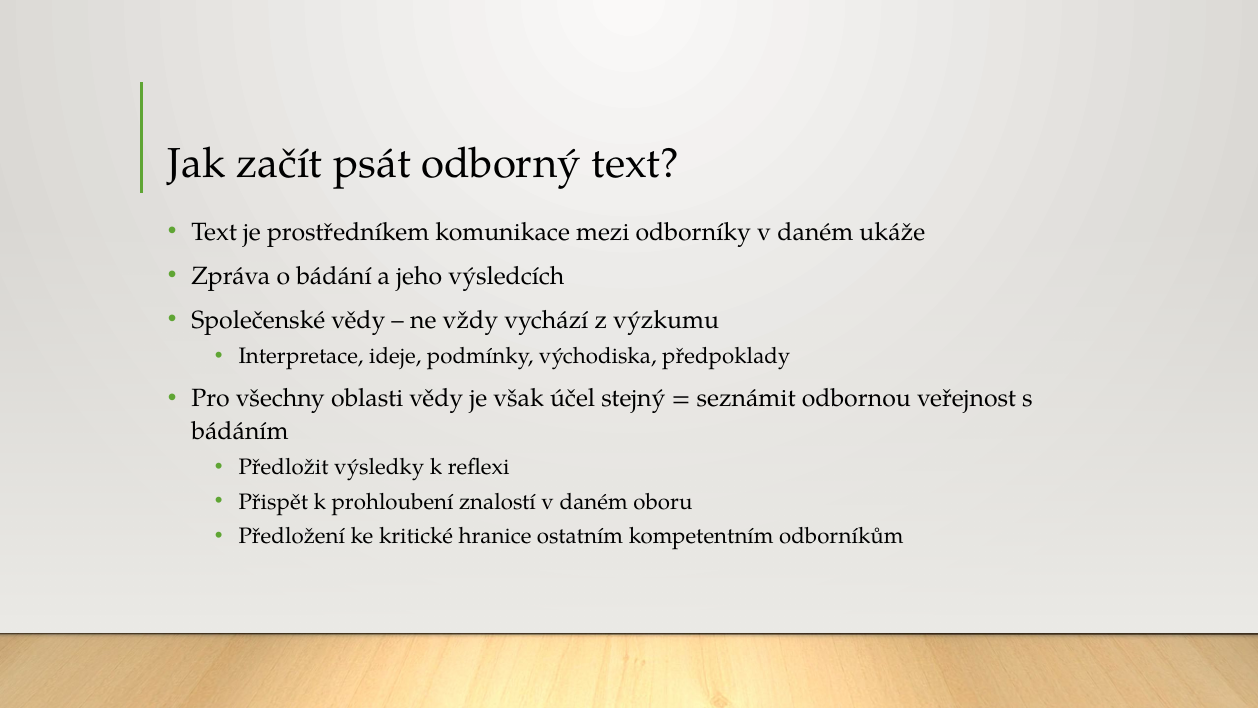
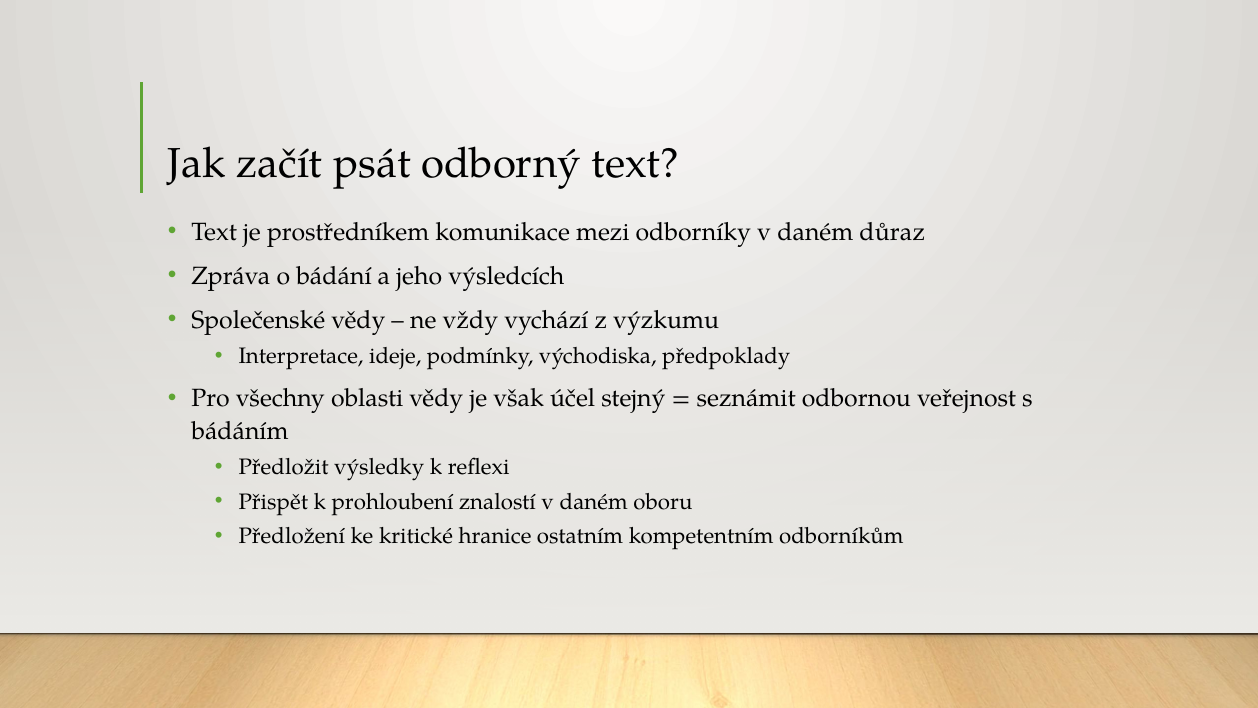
ukáže: ukáže -> důraz
